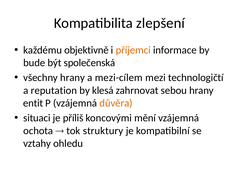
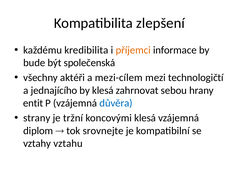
objektivně: objektivně -> kredibilita
všechny hrany: hrany -> aktéři
reputation: reputation -> jednajícího
důvěra colour: orange -> blue
situaci: situaci -> strany
příliš: příliš -> tržní
koncovými mění: mění -> klesá
ochota: ochota -> diplom
struktury: struktury -> srovnejte
ohledu: ohledu -> vztahu
